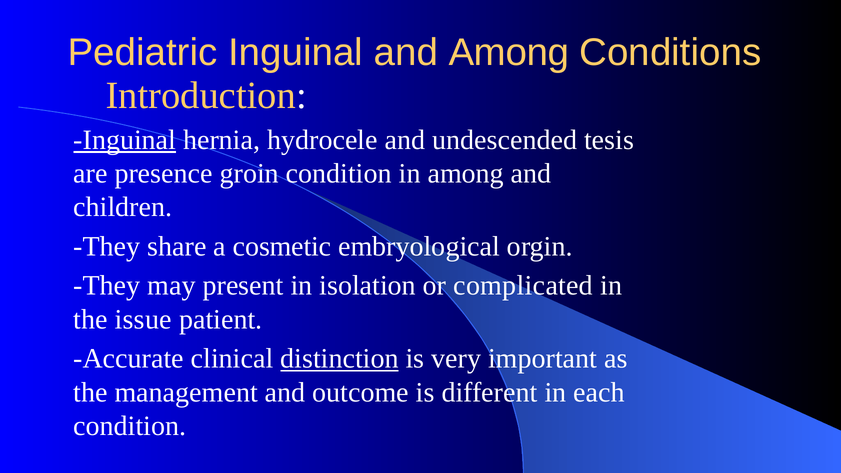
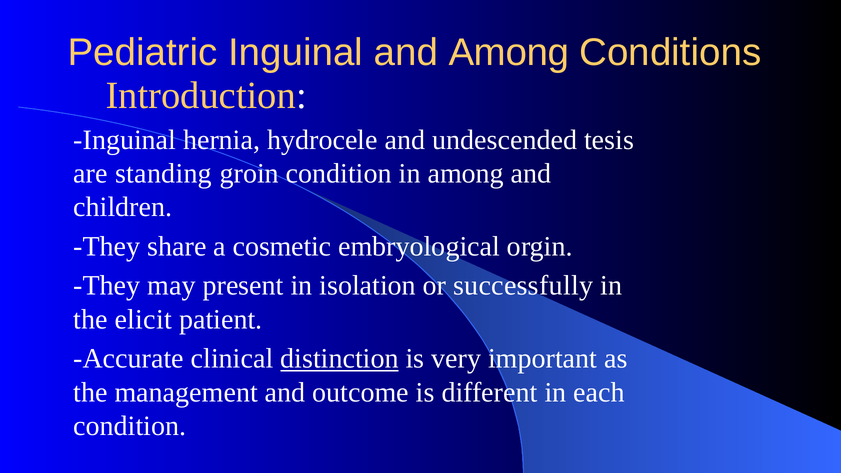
Inguinal at (125, 140) underline: present -> none
presence: presence -> standing
complicated: complicated -> successfully
issue: issue -> elicit
